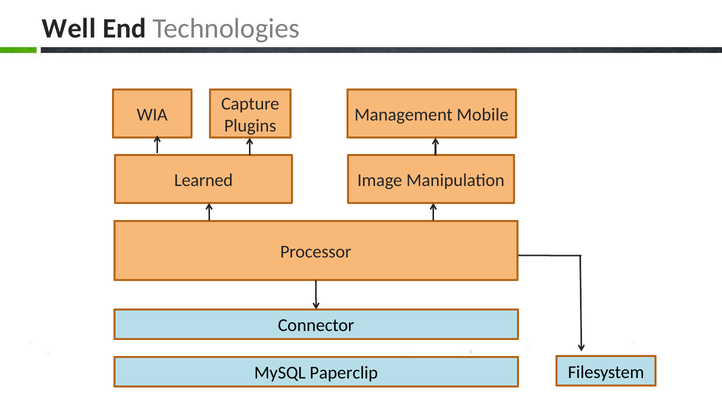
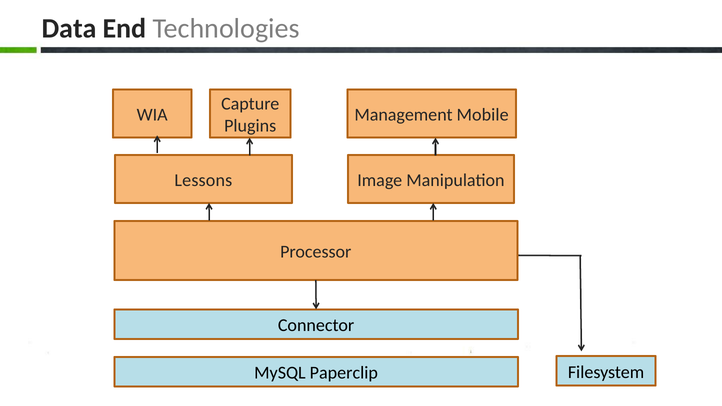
Well: Well -> Data
Learned: Learned -> Lessons
